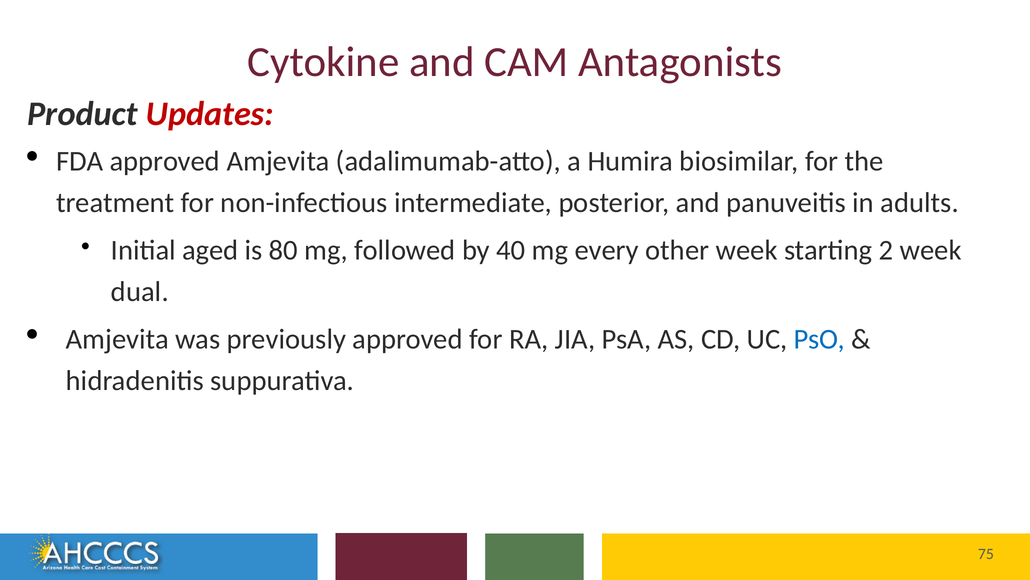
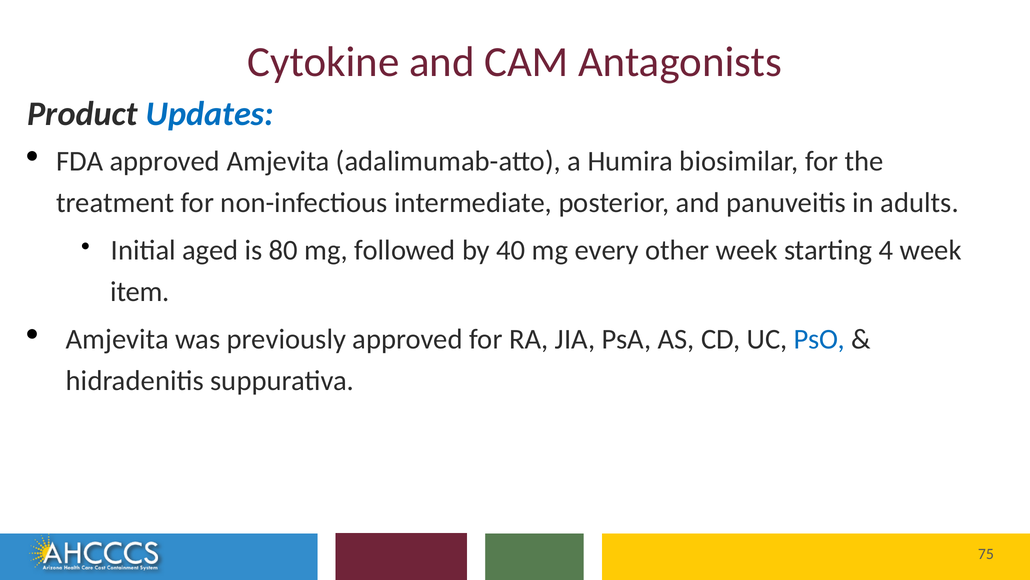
Updates colour: red -> blue
2: 2 -> 4
dual: dual -> item
